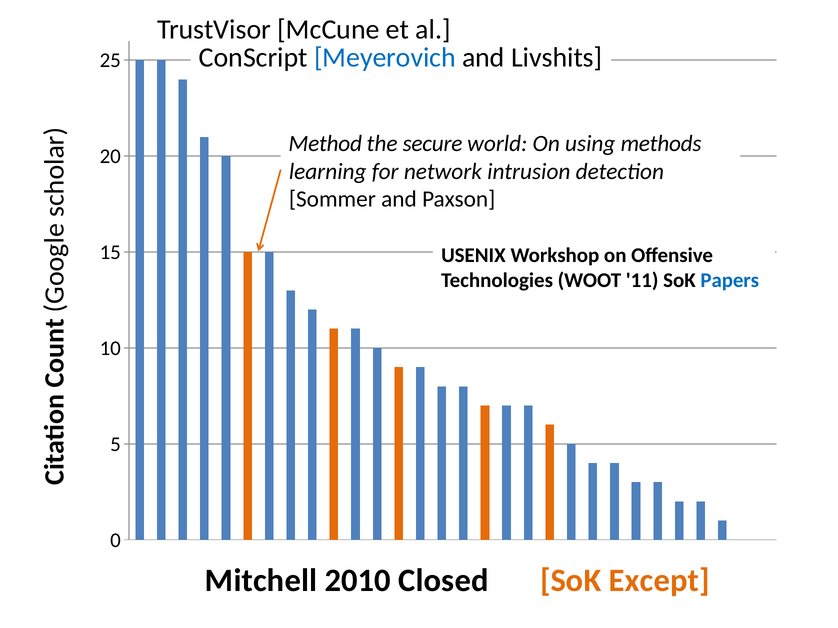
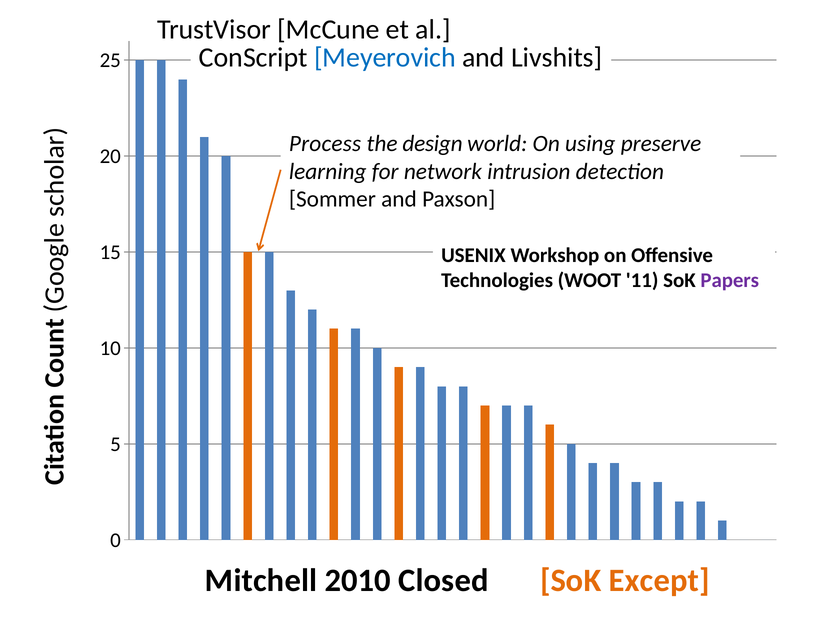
Method: Method -> Process
secure: secure -> design
methods: methods -> preserve
Papers colour: blue -> purple
